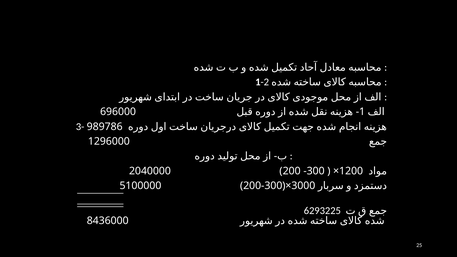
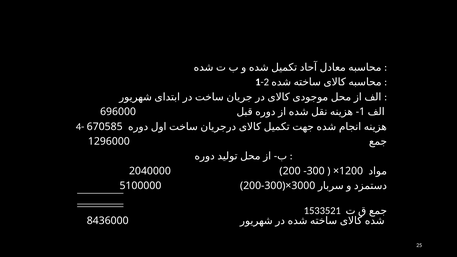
3-: 3- -> 4-
989786: 989786 -> 670585
6293225: 6293225 -> 1533521
